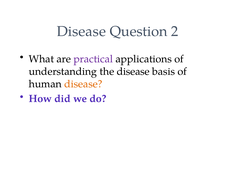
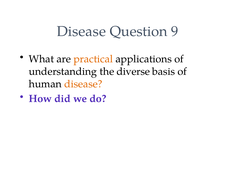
2: 2 -> 9
practical colour: purple -> orange
the disease: disease -> diverse
